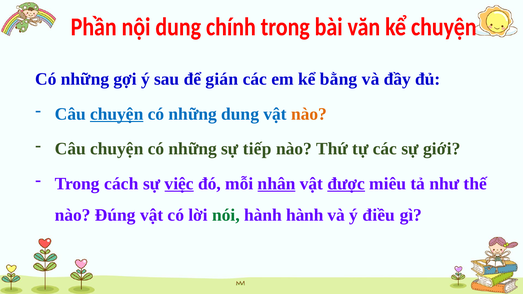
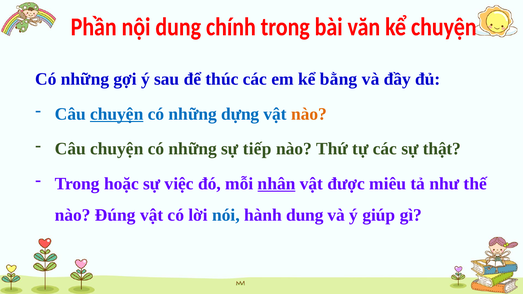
gián: gián -> thúc
dung: dung -> dựng
giới: giới -> thật
cách: cách -> hoặc
việc underline: present -> none
được underline: present -> none
nói colour: green -> blue
hành hành: hành -> dung
điều: điều -> giúp
